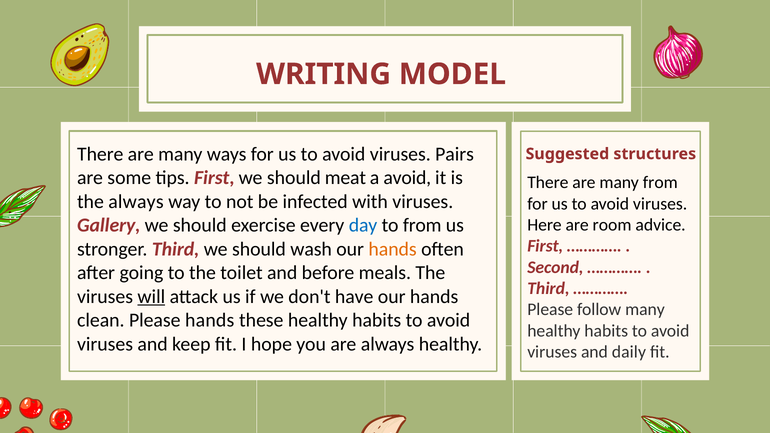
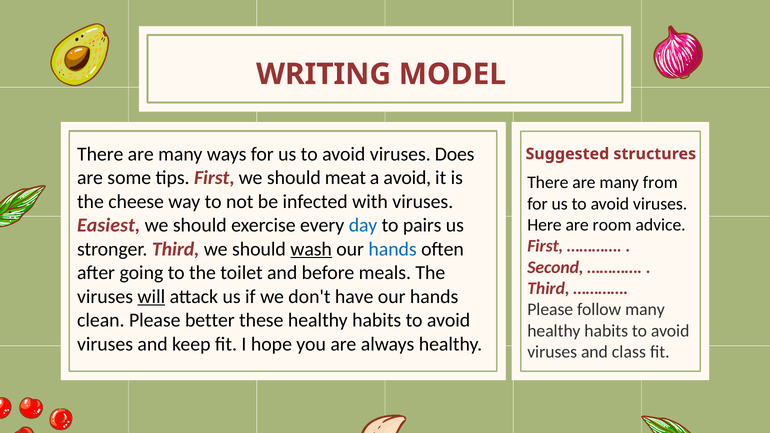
Pairs: Pairs -> Does
the always: always -> cheese
Gallery: Gallery -> Easiest
to from: from -> pairs
wash underline: none -> present
hands at (393, 249) colour: orange -> blue
Please hands: hands -> better
daily: daily -> class
